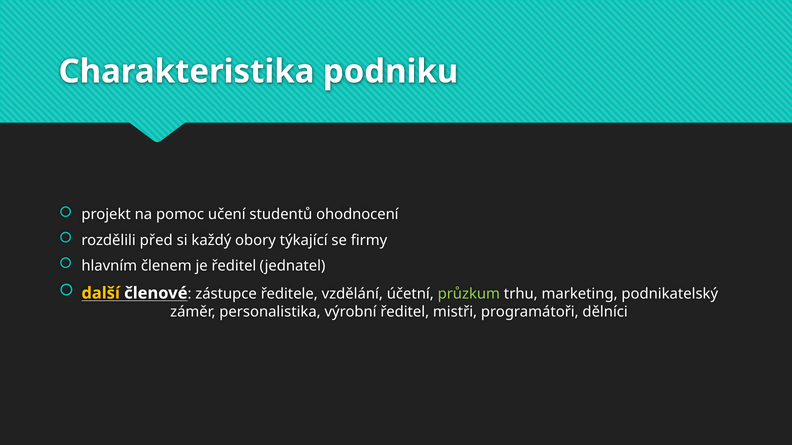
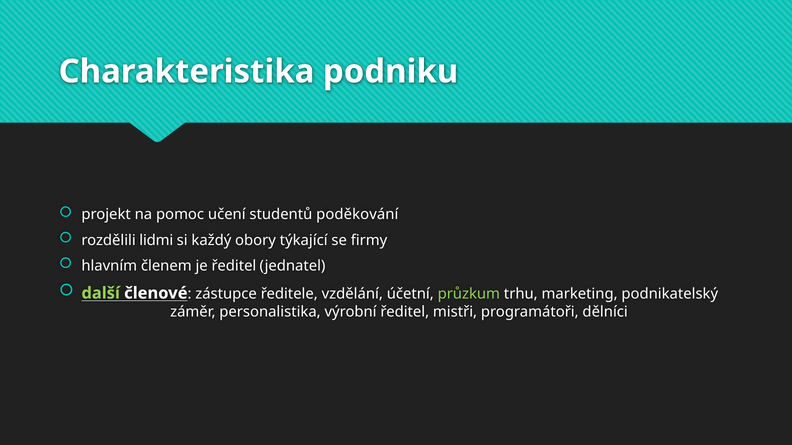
ohodnocení: ohodnocení -> poděkování
před: před -> lidmi
další colour: yellow -> light green
